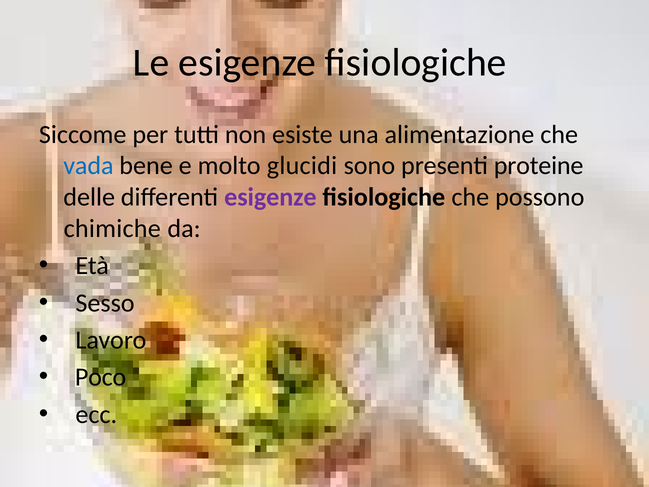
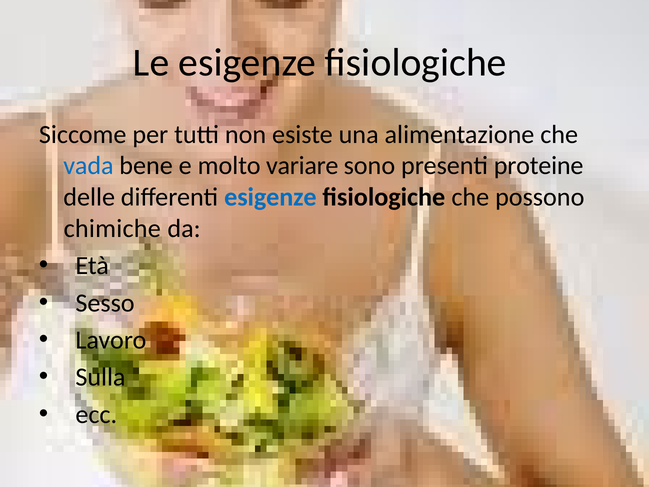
glucidi: glucidi -> variare
esigenze at (270, 197) colour: purple -> blue
Poco: Poco -> Sulla
